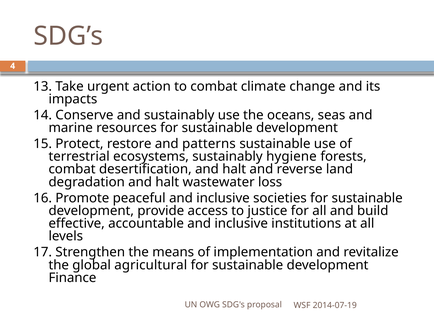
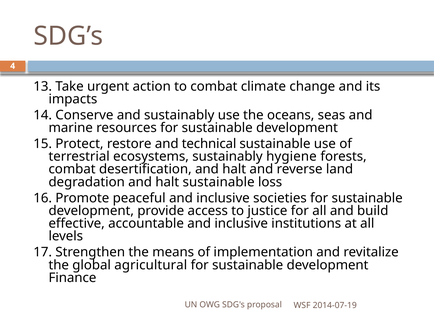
patterns: patterns -> technical
halt wastewater: wastewater -> sustainable
